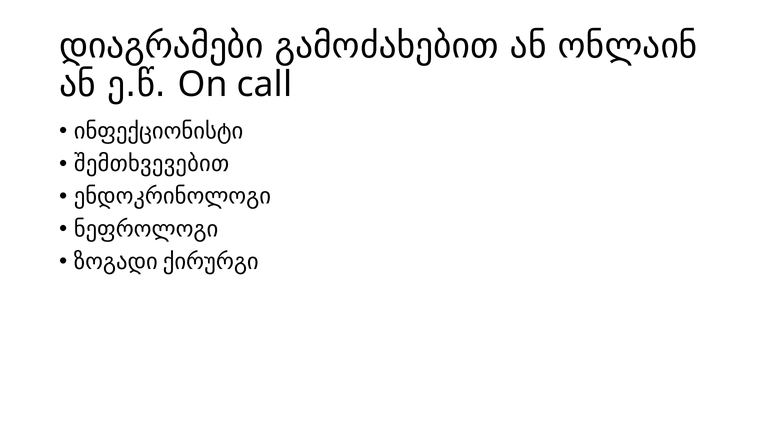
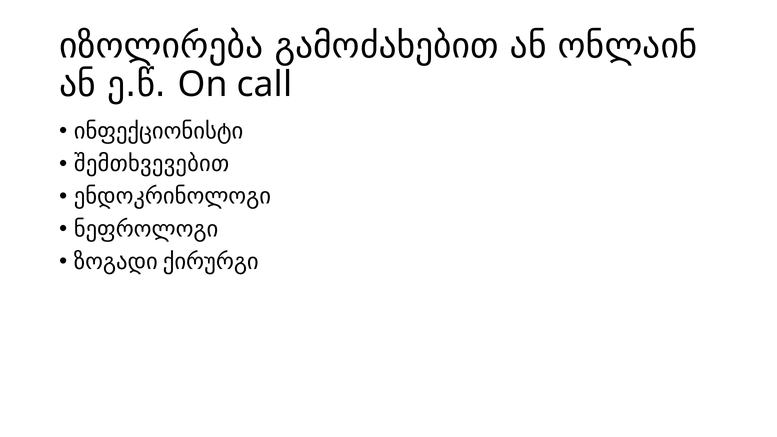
დიაგრამები: დიაგრამები -> იზოლირება
